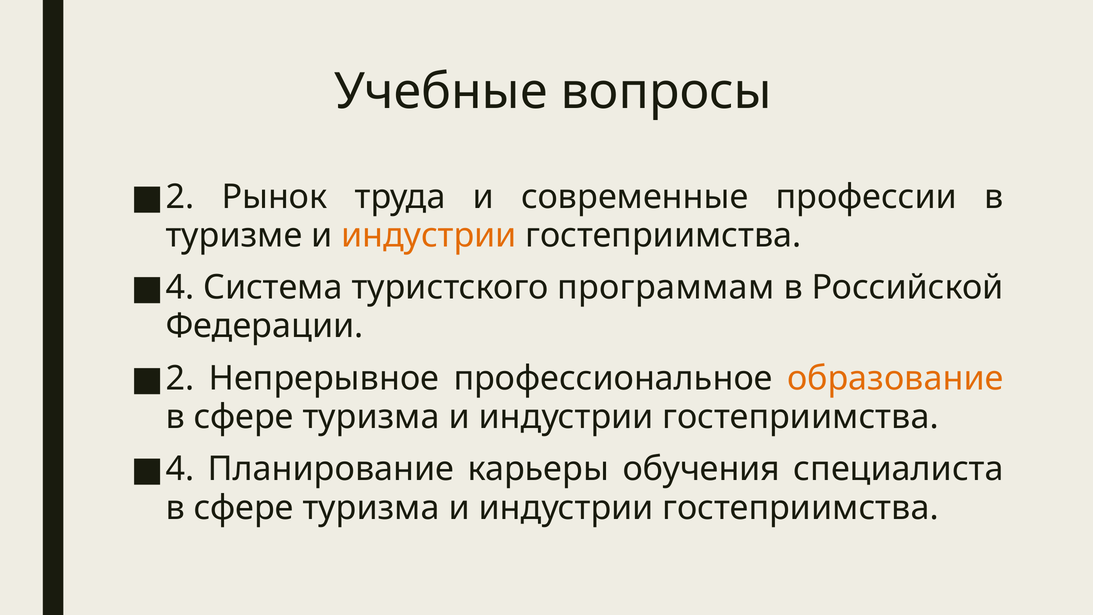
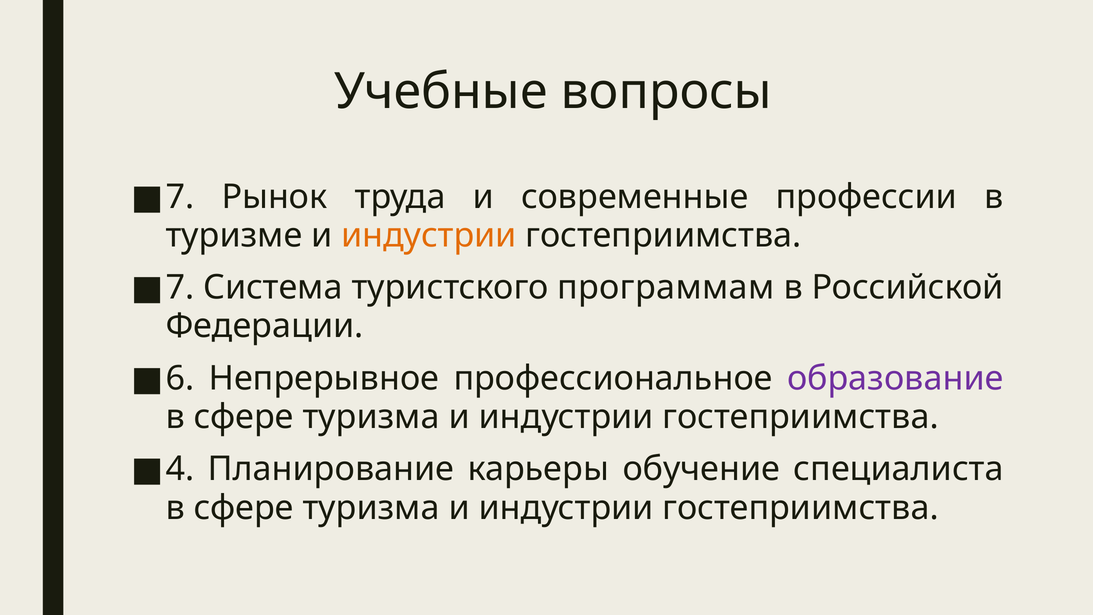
2 at (180, 197): 2 -> 7
4 at (180, 288): 4 -> 7
2 at (180, 378): 2 -> 6
образование colour: orange -> purple
обучения: обучения -> обучение
